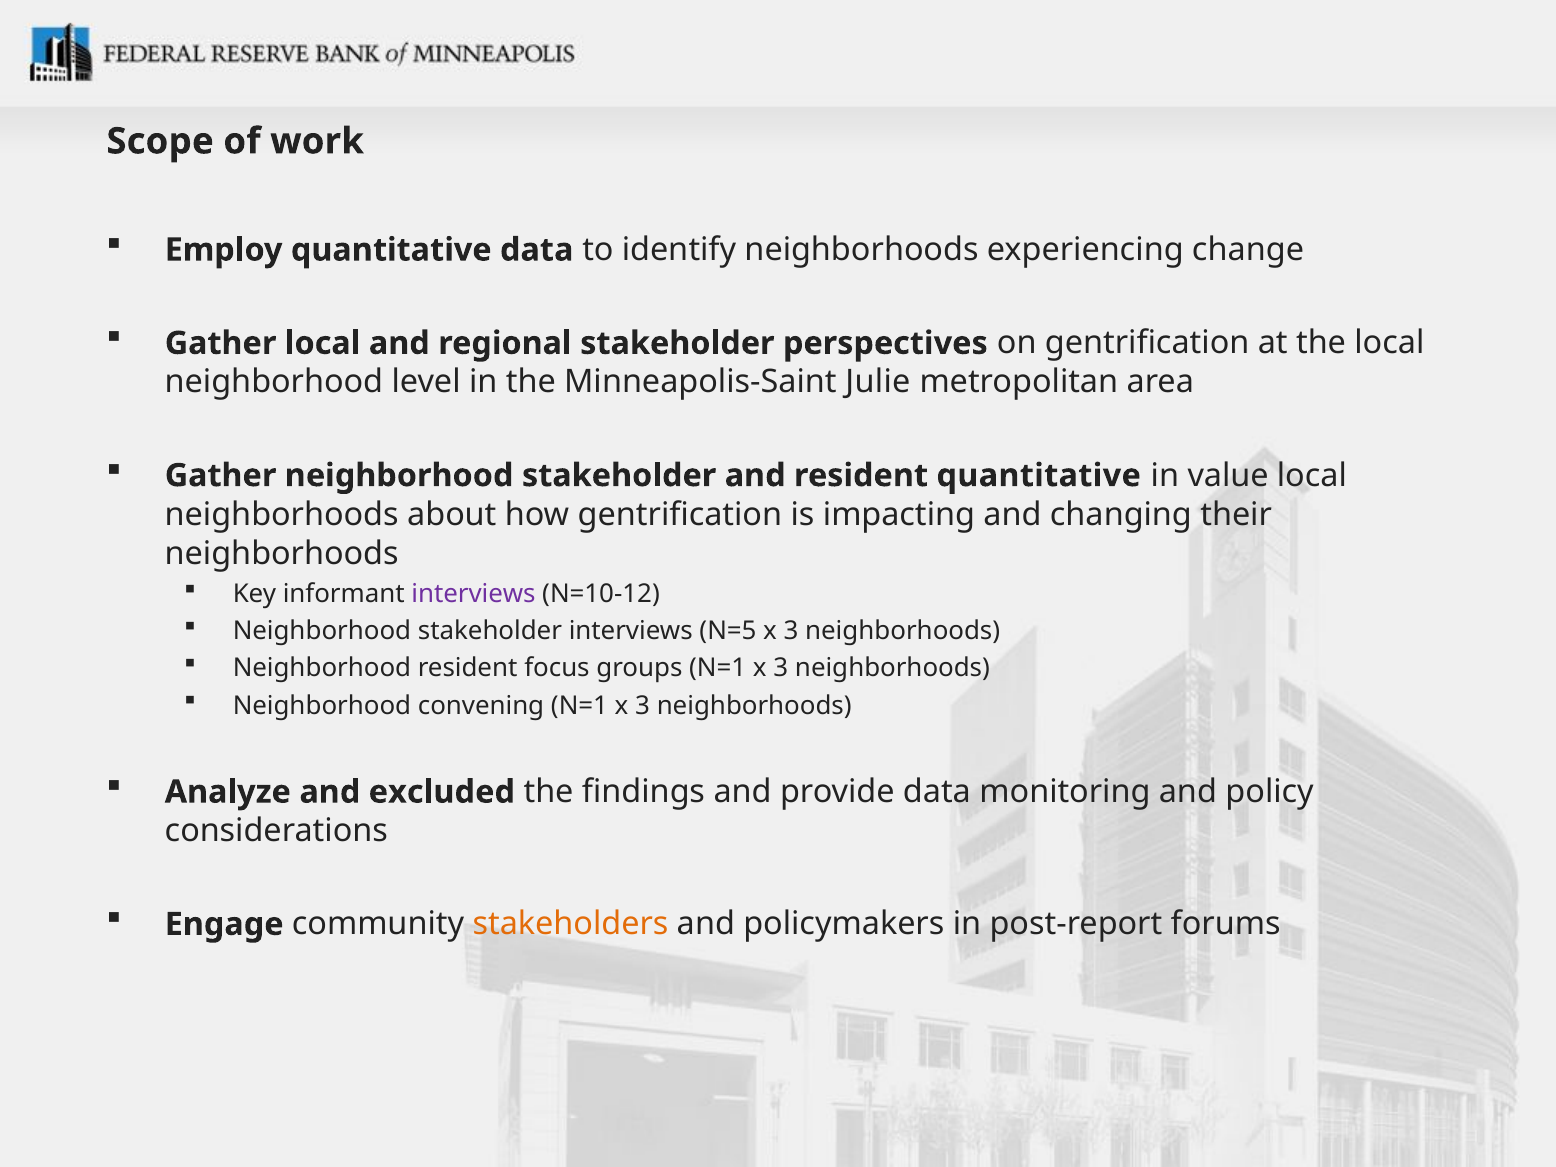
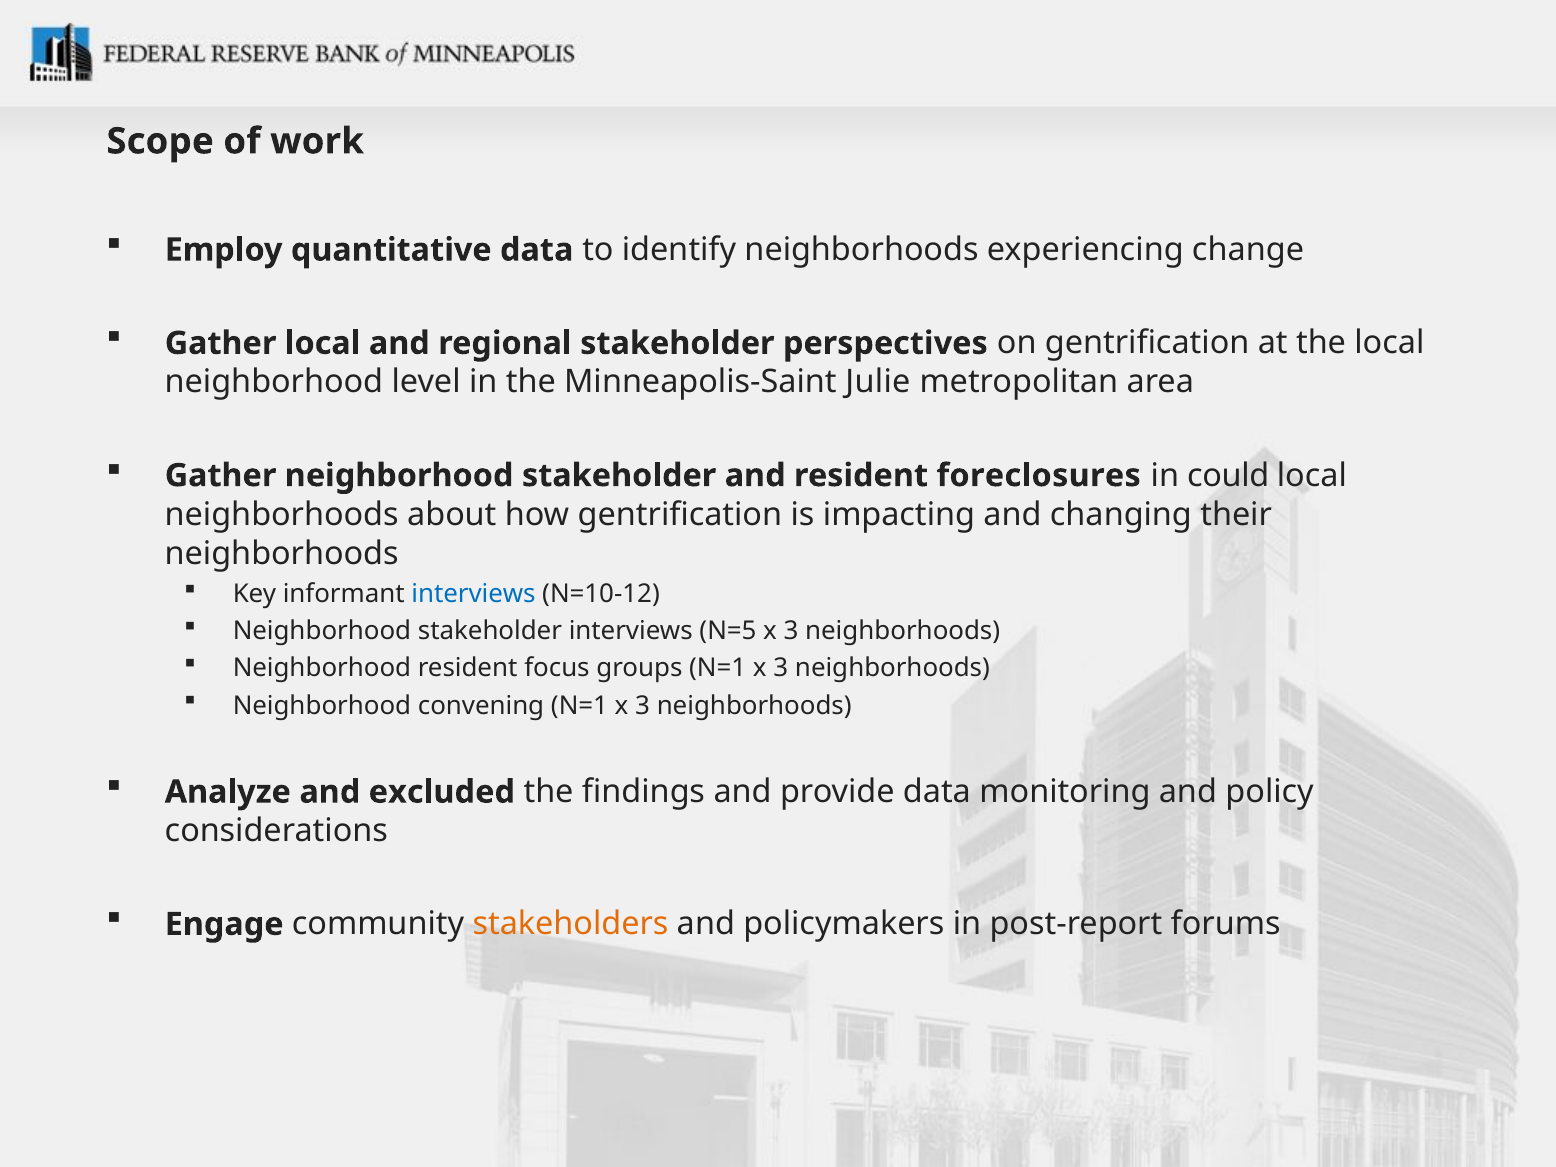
resident quantitative: quantitative -> foreclosures
value: value -> could
interviews at (474, 594) colour: purple -> blue
